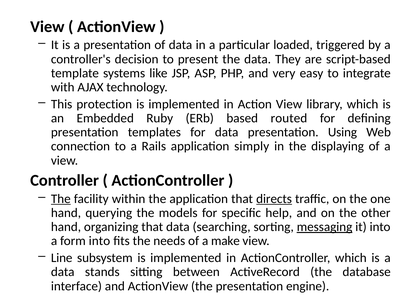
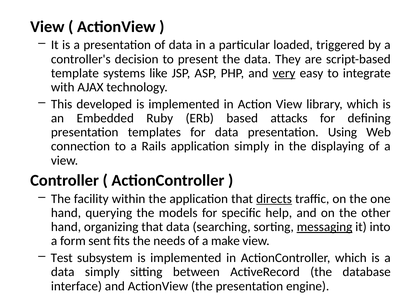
very underline: none -> present
protection: protection -> developed
routed: routed -> attacks
The at (61, 199) underline: present -> none
form into: into -> sent
Line: Line -> Test
data stands: stands -> simply
